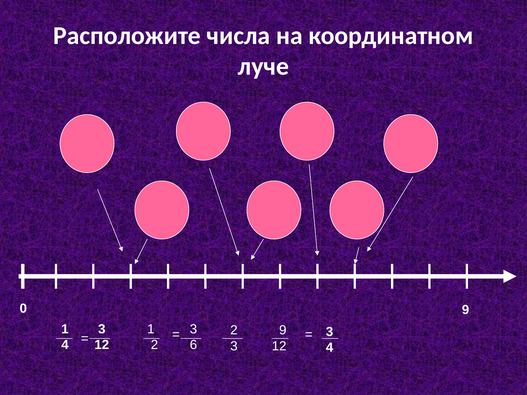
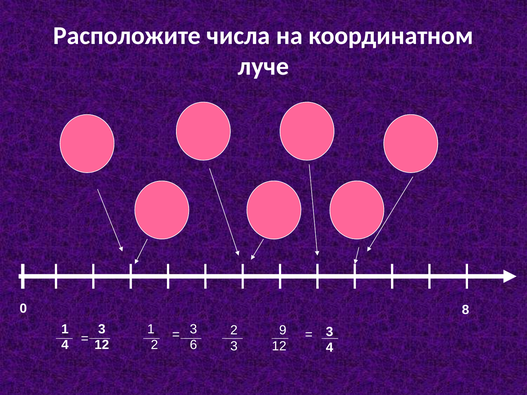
0 9: 9 -> 8
